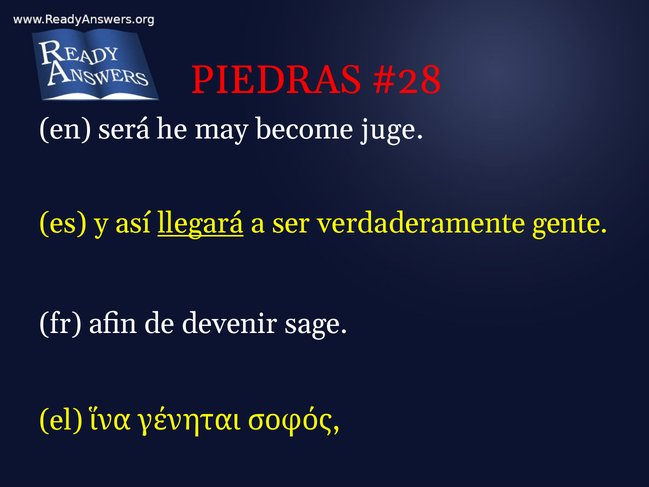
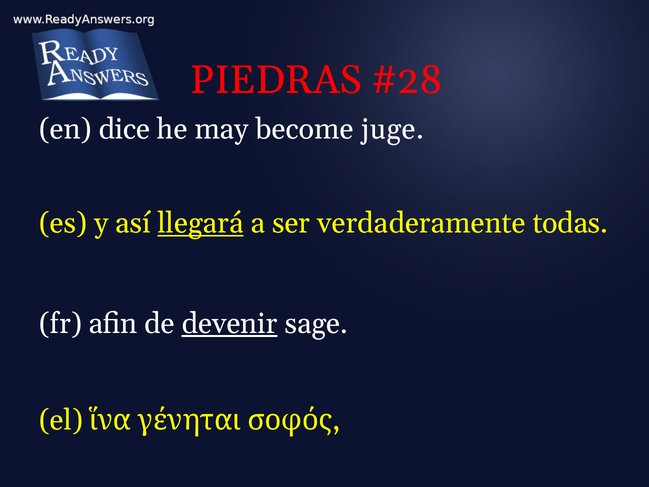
será: será -> dice
gente: gente -> todas
devenir underline: none -> present
